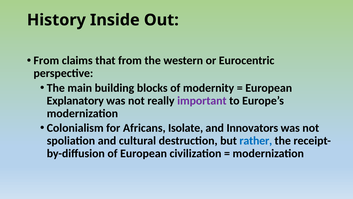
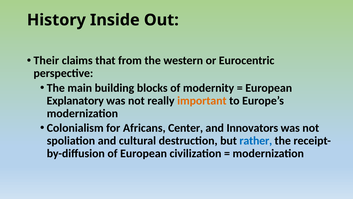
From at (46, 60): From -> Their
important colour: purple -> orange
Isolate: Isolate -> Center
